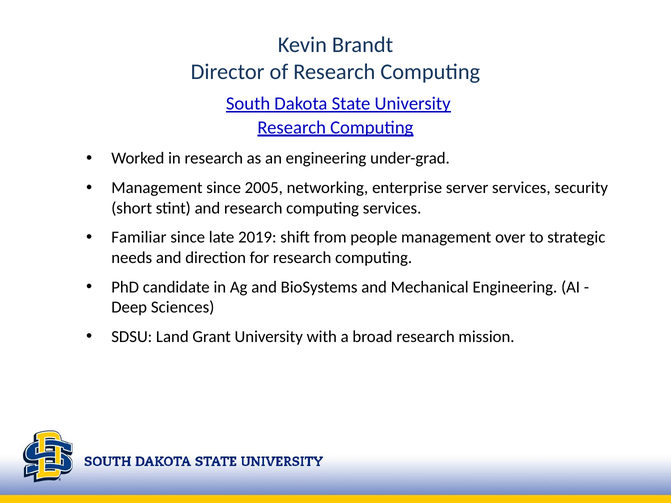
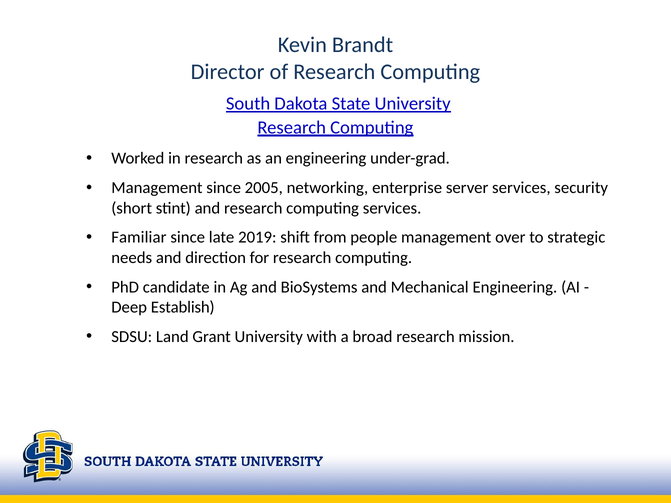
Sciences: Sciences -> Establish
